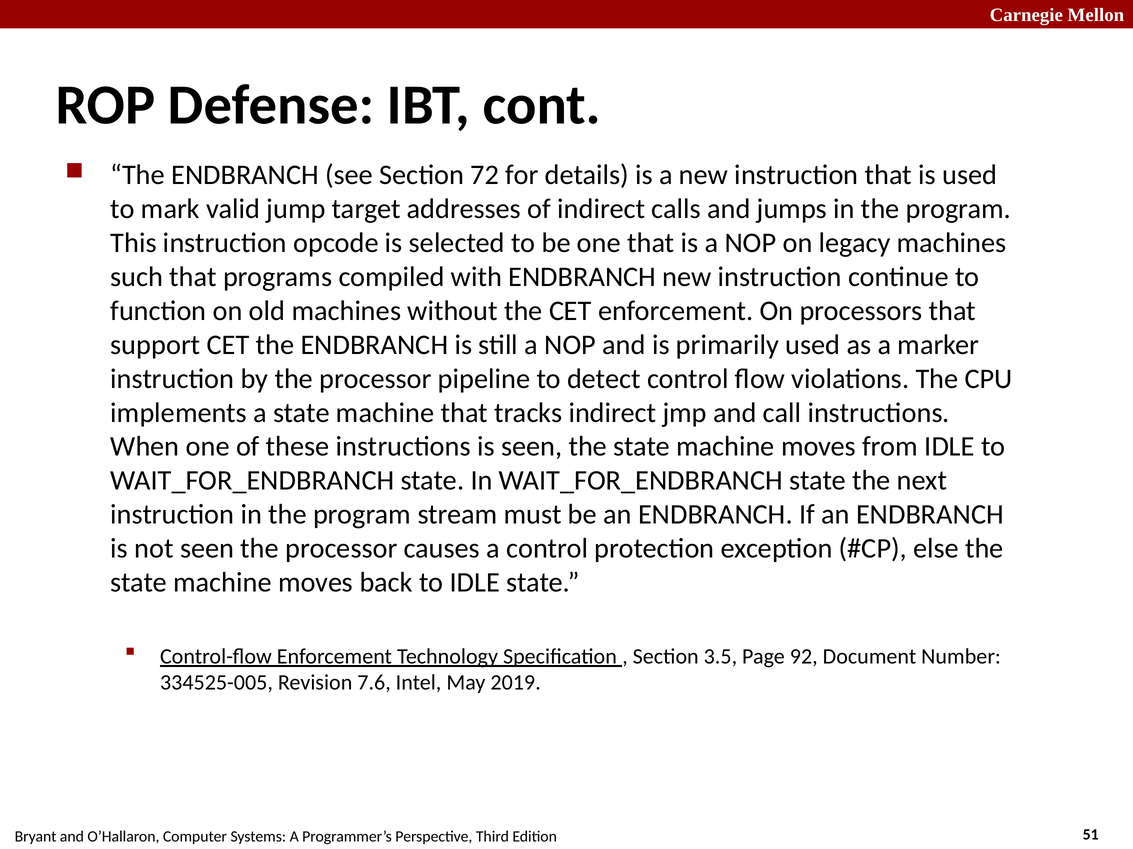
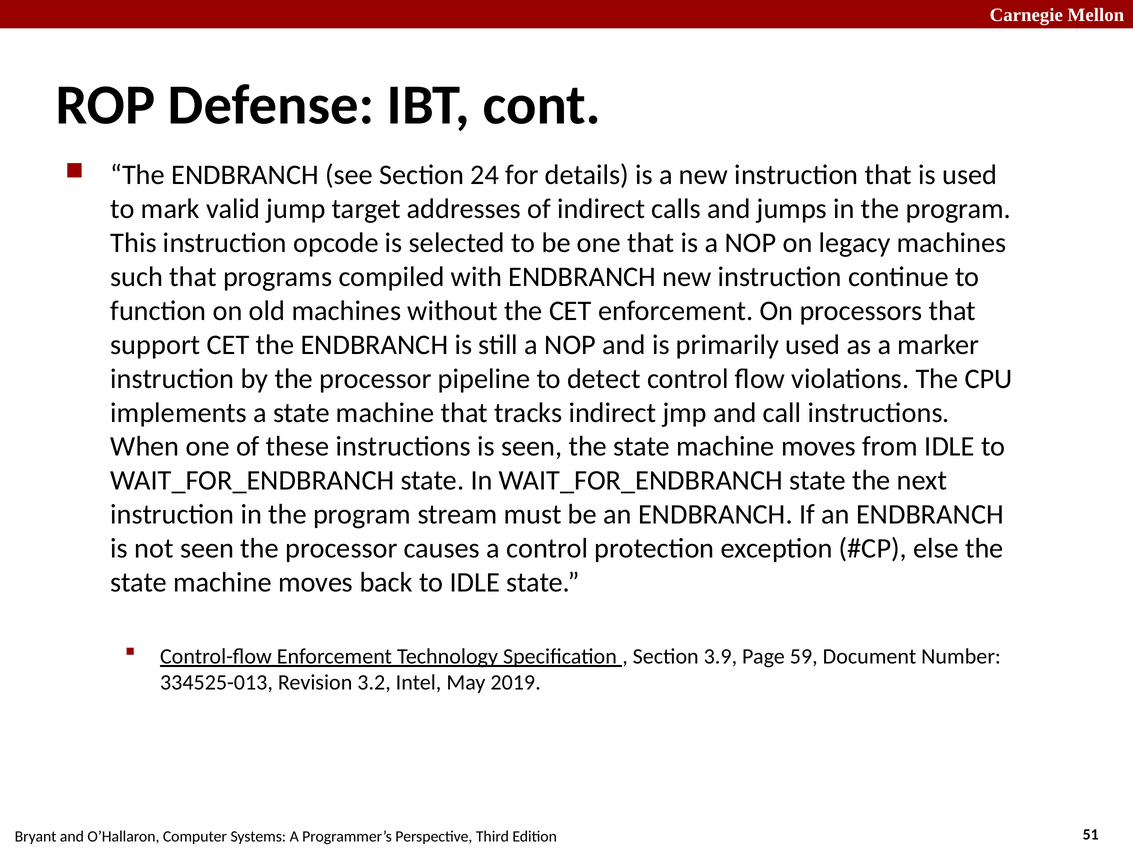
72: 72 -> 24
3.5: 3.5 -> 3.9
92: 92 -> 59
334525-005: 334525-005 -> 334525-013
7.6: 7.6 -> 3.2
